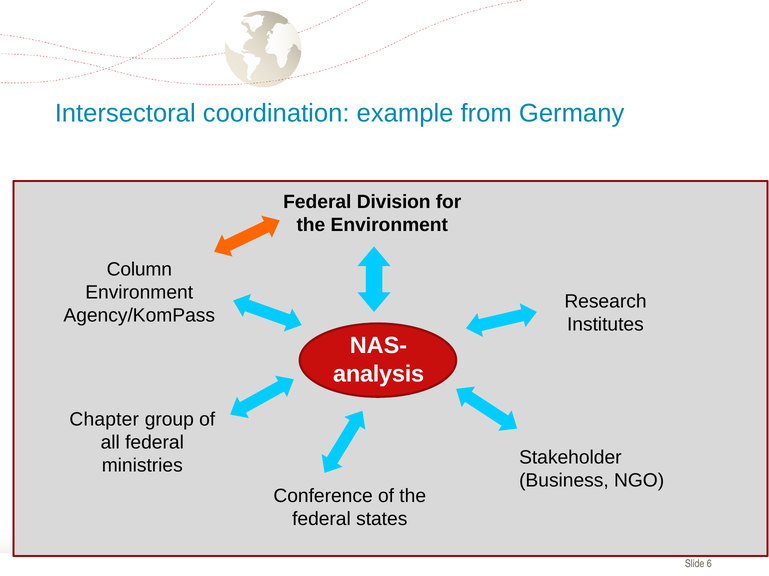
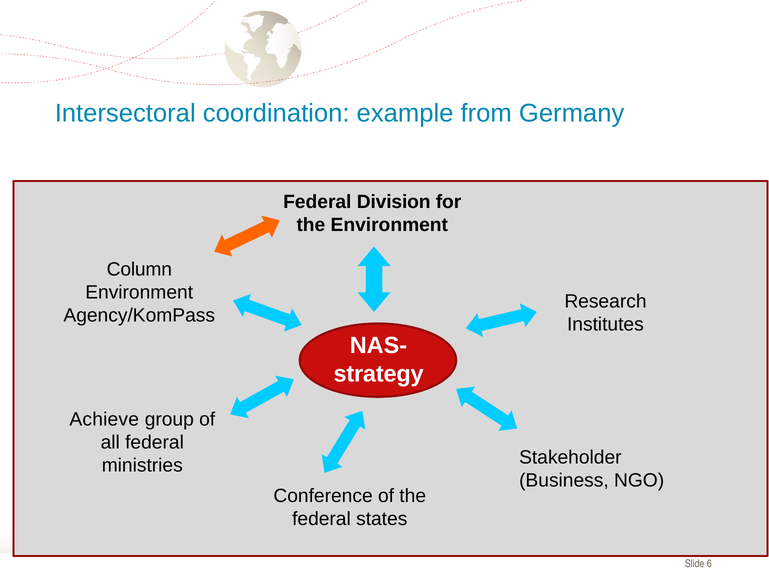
analysis: analysis -> strategy
Chapter: Chapter -> Achieve
